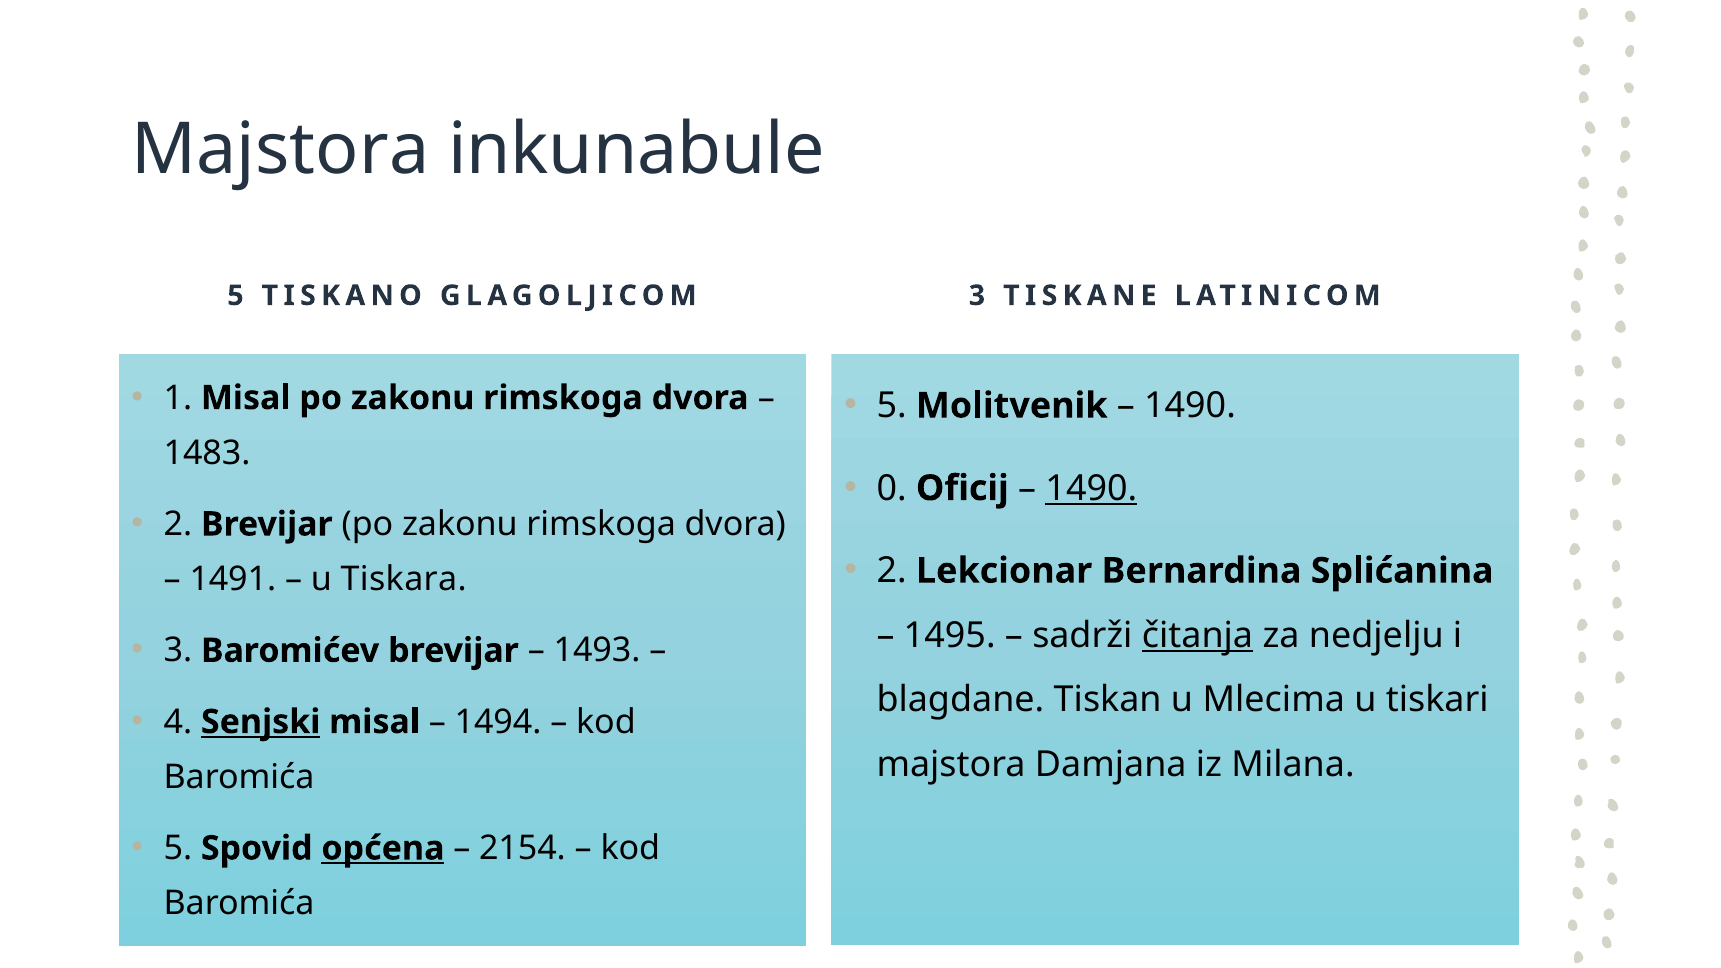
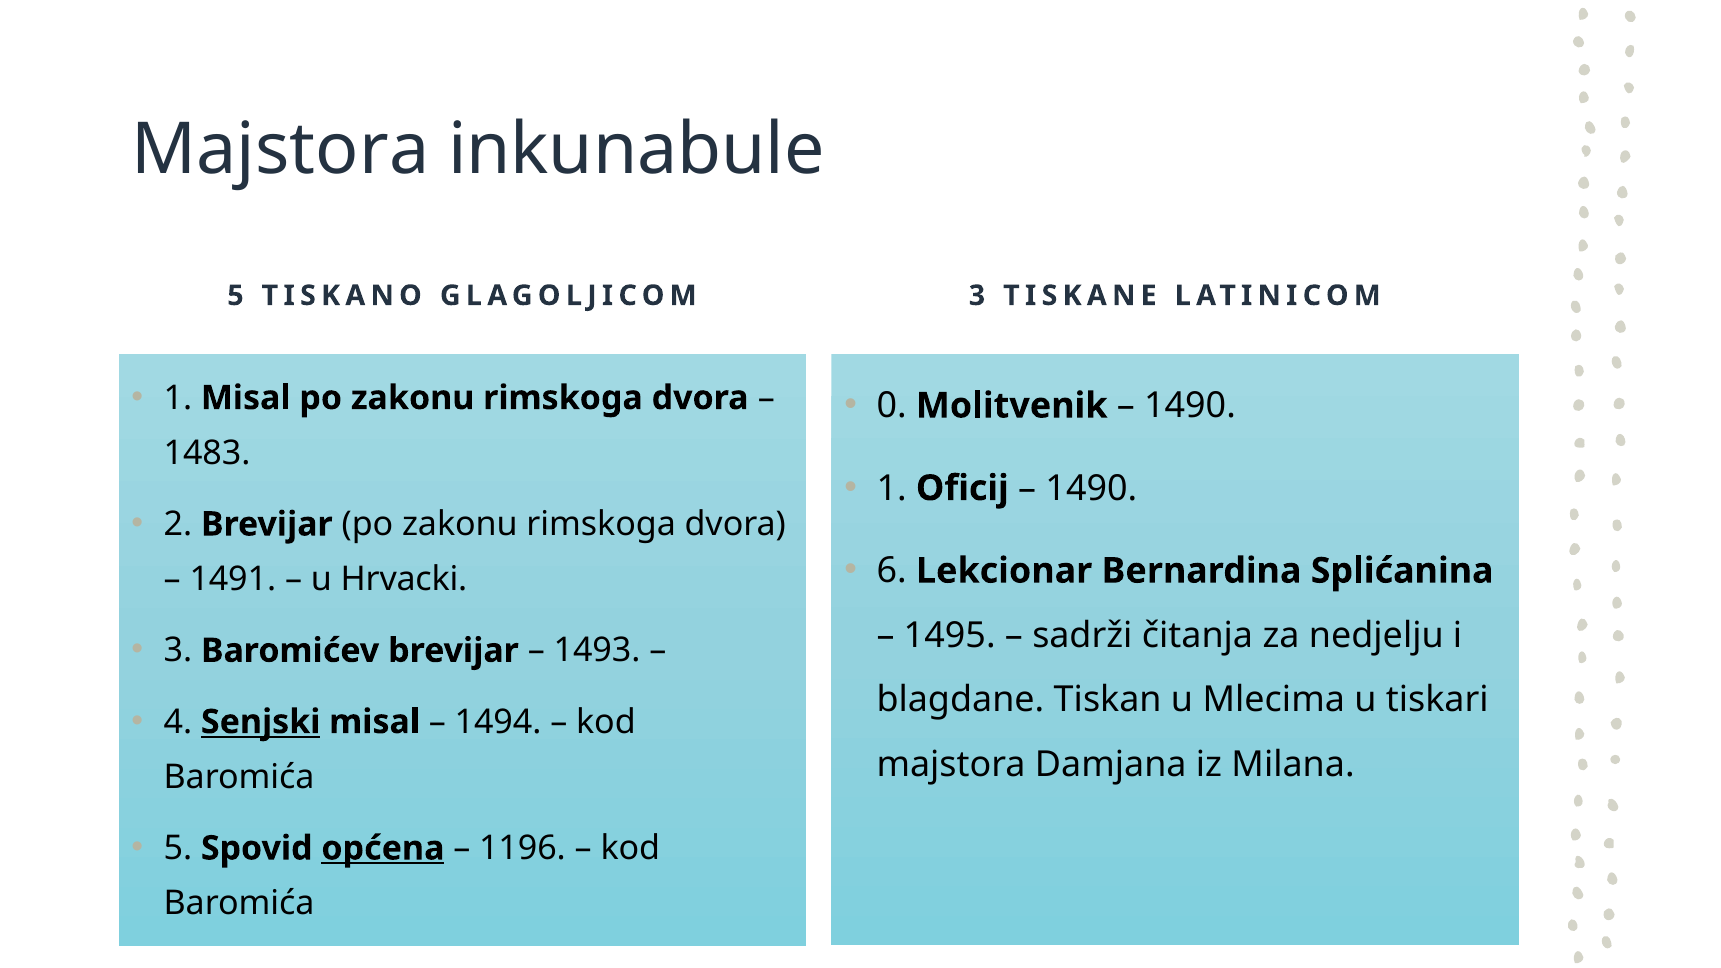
5 at (892, 406): 5 -> 0
0 at (892, 488): 0 -> 1
1490 at (1091, 488) underline: present -> none
2 at (892, 571): 2 -> 6
Tiskara: Tiskara -> Hrvacki
čitanja underline: present -> none
2154: 2154 -> 1196
